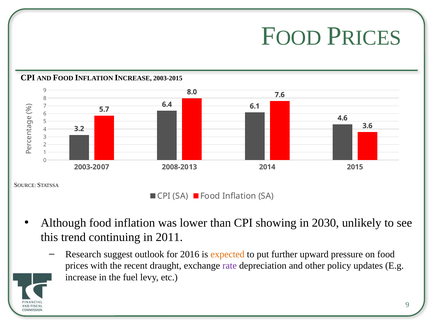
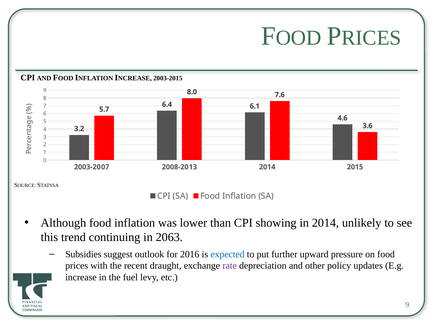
in 2030: 2030 -> 2014
2011: 2011 -> 2063
Research: Research -> Subsidies
expected colour: orange -> blue
